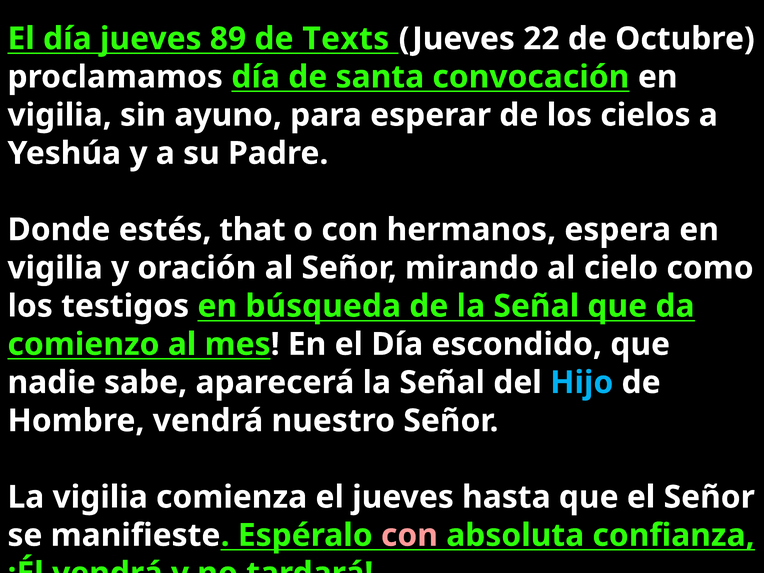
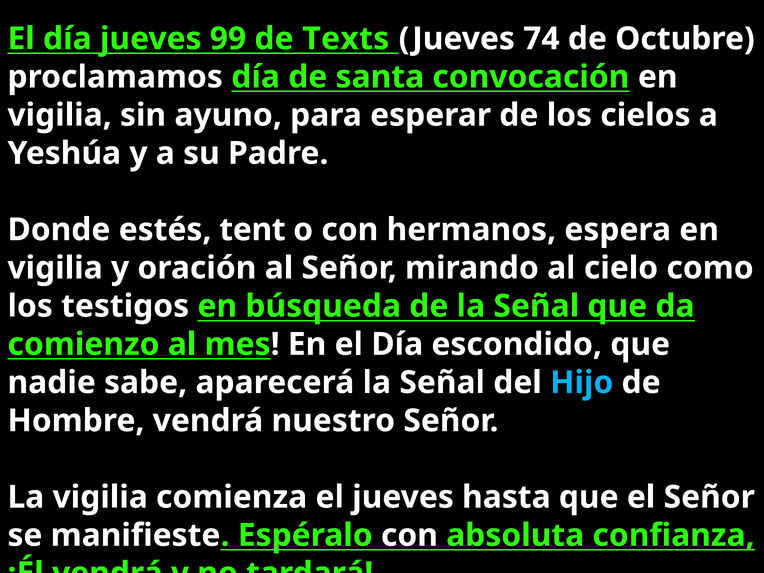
89: 89 -> 99
22: 22 -> 74
that: that -> tent
con at (409, 535) colour: pink -> white
